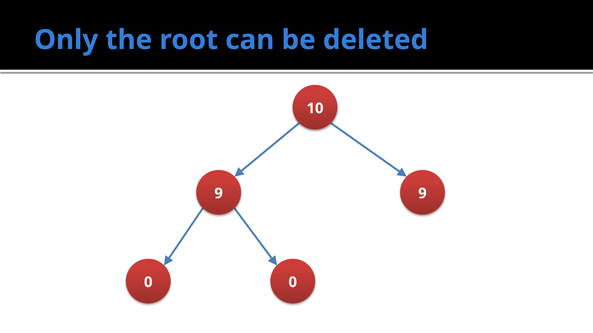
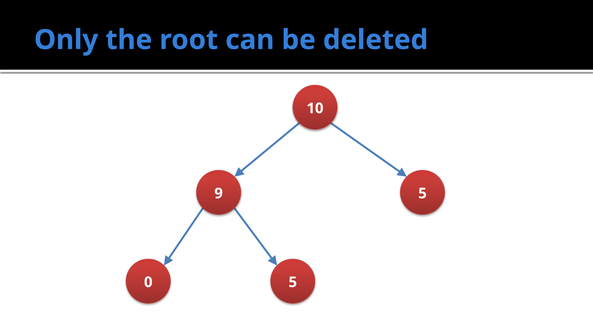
9 9: 9 -> 5
0 0: 0 -> 5
